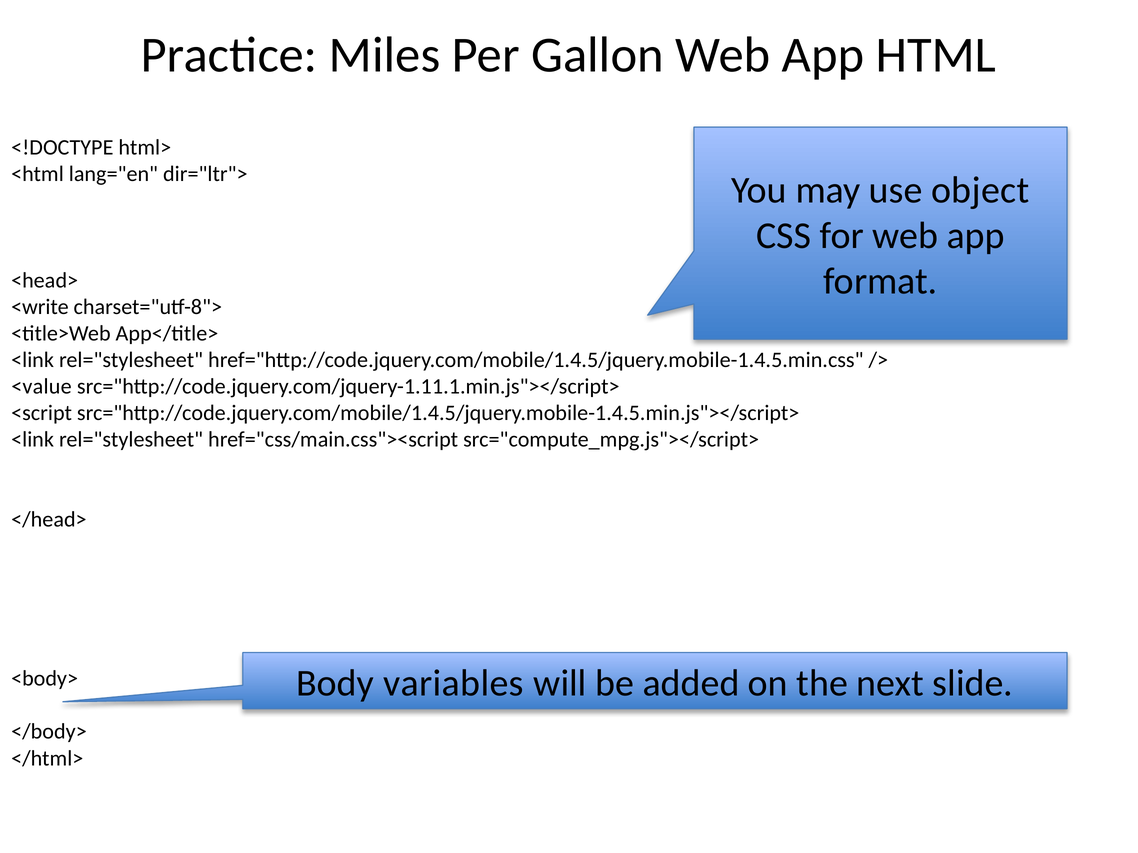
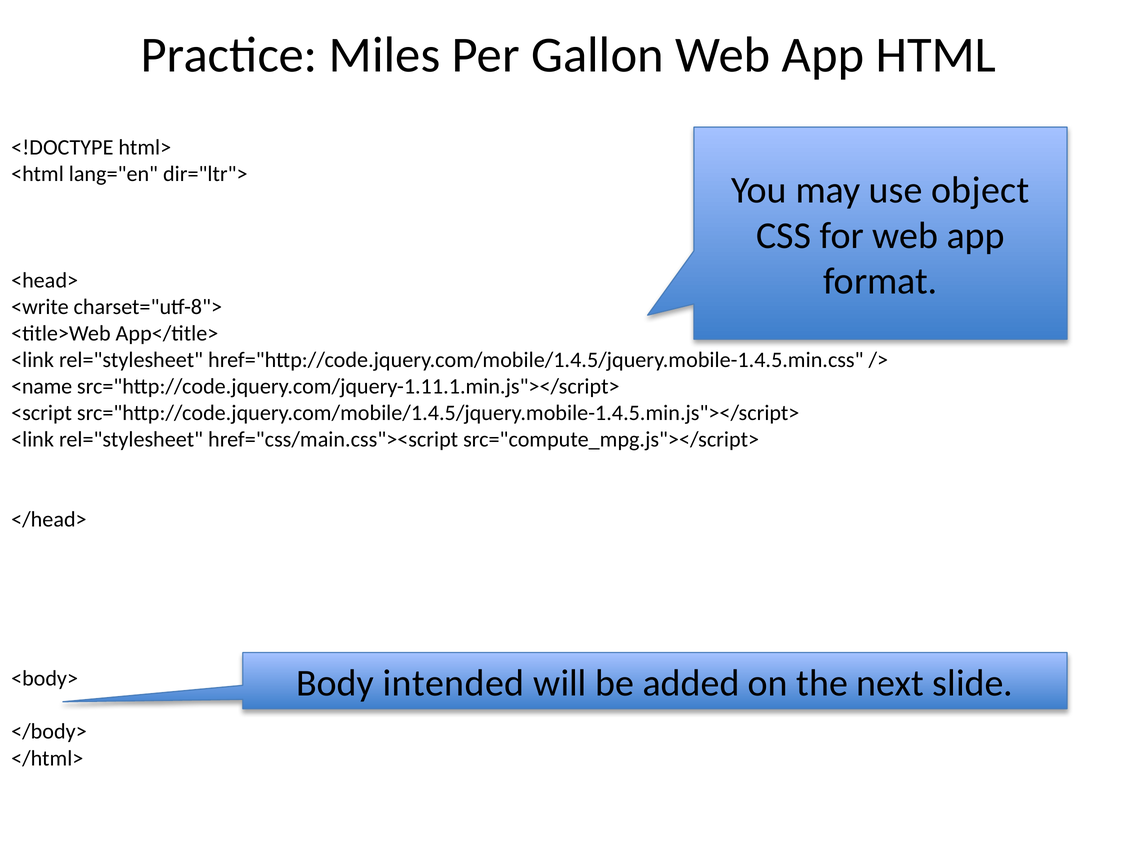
<value: <value -> <name
variables: variables -> intended
